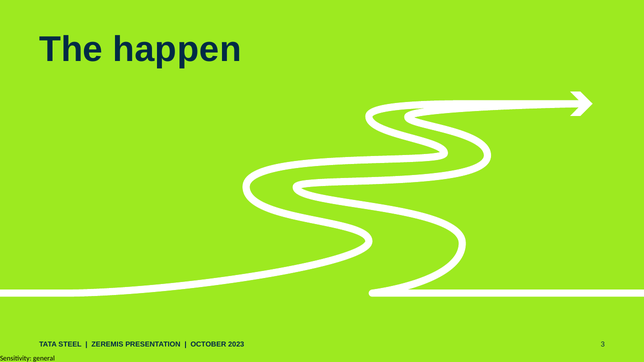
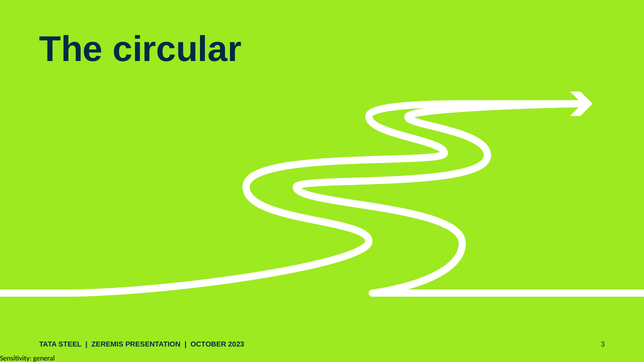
happen: happen -> circular
